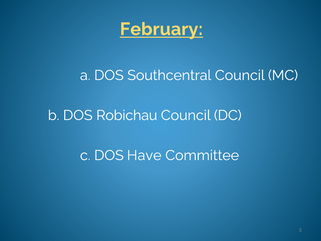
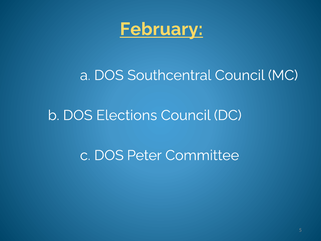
Robichau: Robichau -> Elections
Have: Have -> Peter
